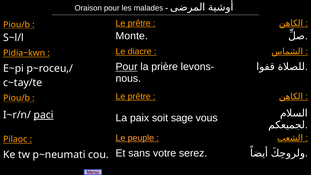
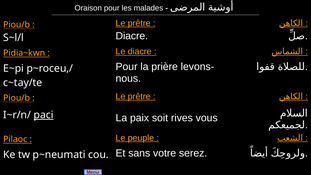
Monte at (132, 36): Monte -> Diacre
Pour at (127, 67) underline: present -> none
sage: sage -> rives
